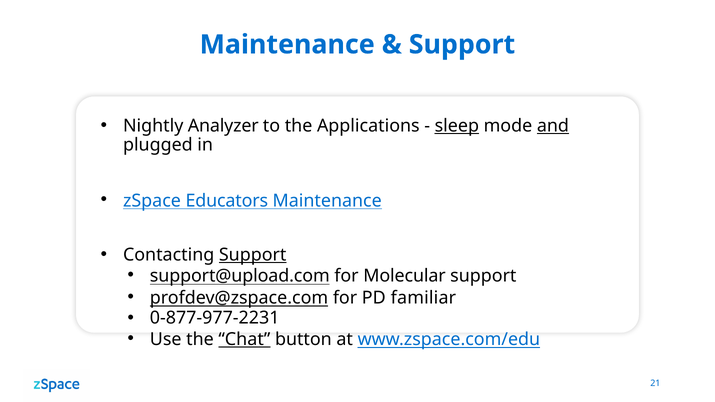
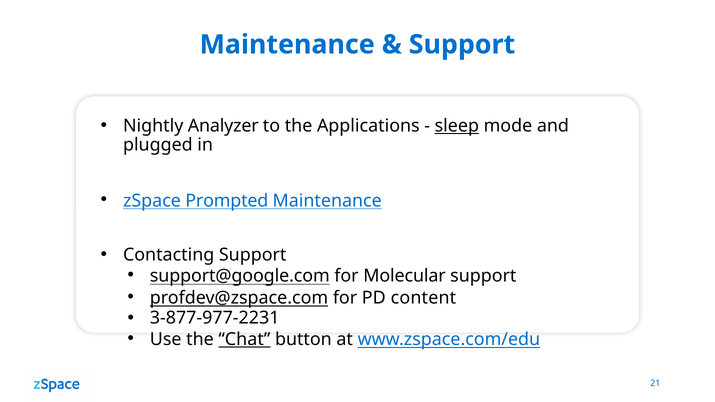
and underline: present -> none
Educators: Educators -> Prompted
Support at (253, 255) underline: present -> none
support@upload.com: support@upload.com -> support@google.com
familiar: familiar -> content
0-877-977-2231: 0-877-977-2231 -> 3-877-977-2231
